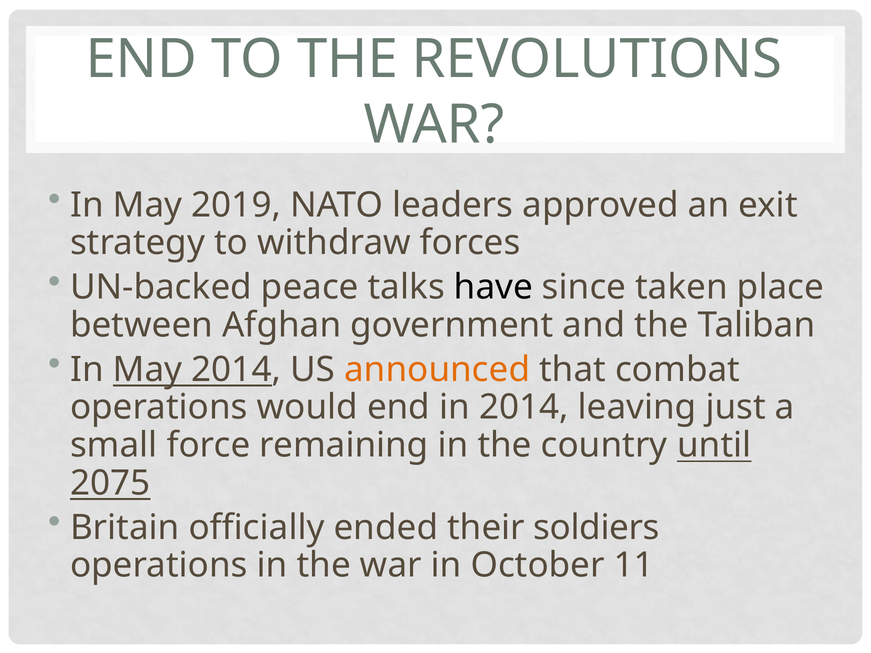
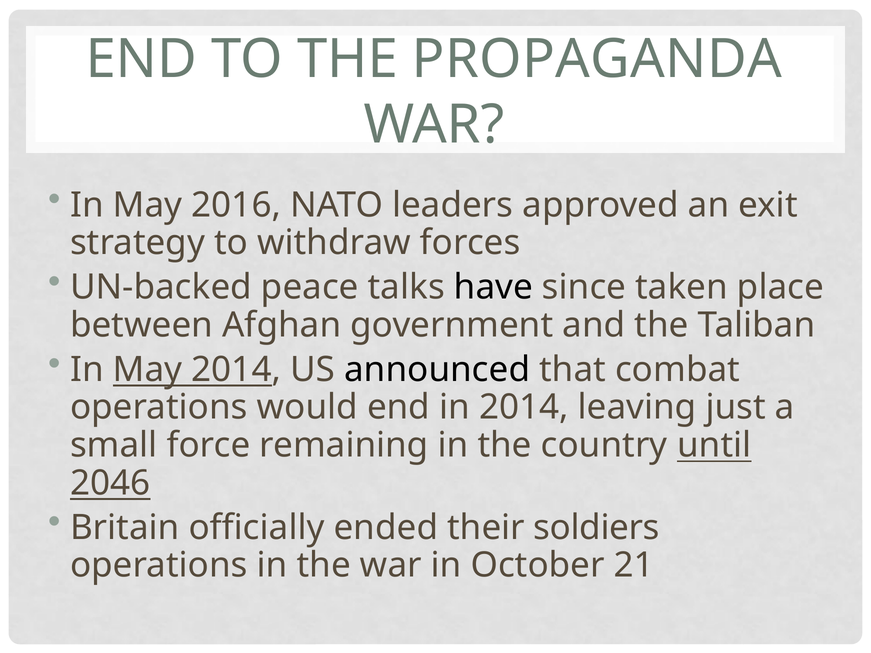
REVOLUTIONS: REVOLUTIONS -> PROPAGANDA
2019: 2019 -> 2016
announced colour: orange -> black
2075: 2075 -> 2046
11: 11 -> 21
